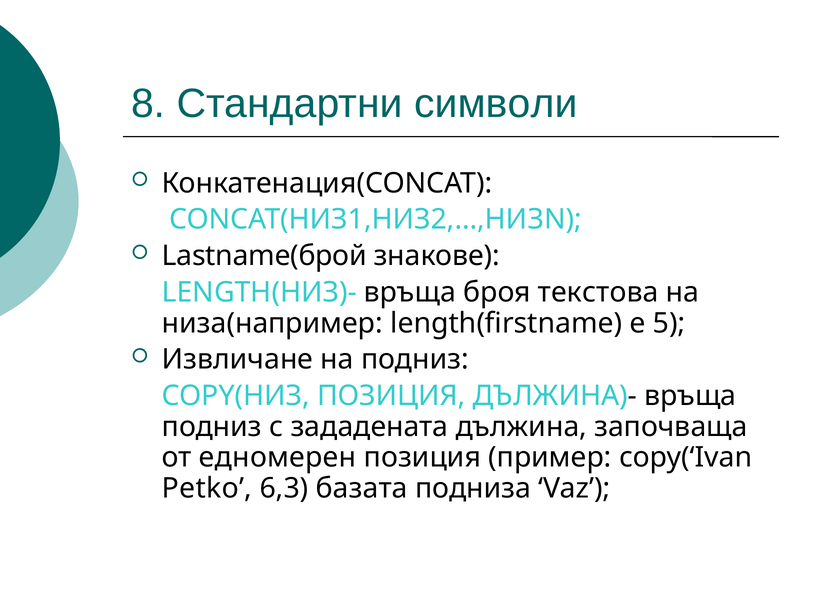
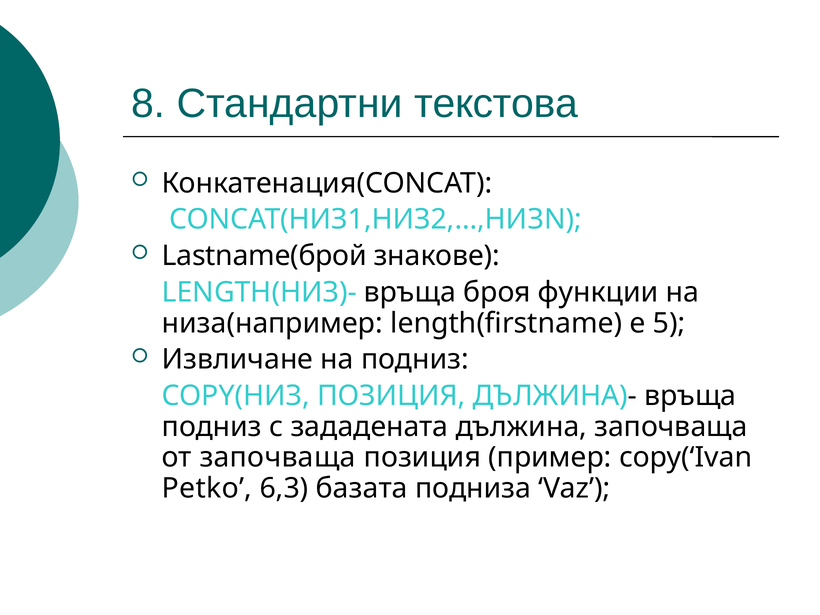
символи: символи -> текстова
текстова: текстова -> функции
от едномерен: едномерен -> започваща
